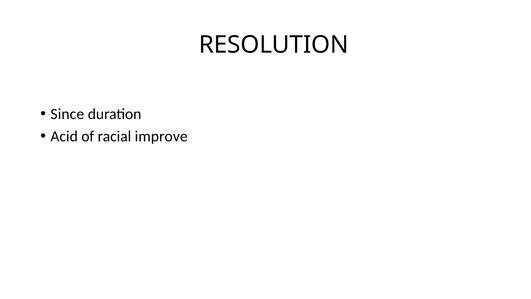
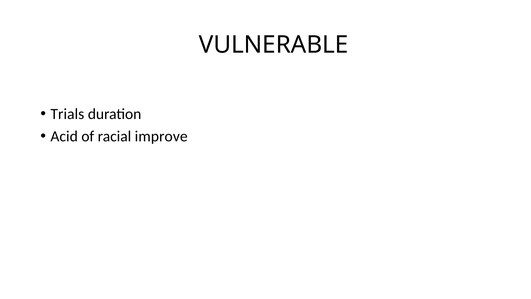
RESOLUTION: RESOLUTION -> VULNERABLE
Since: Since -> Trials
